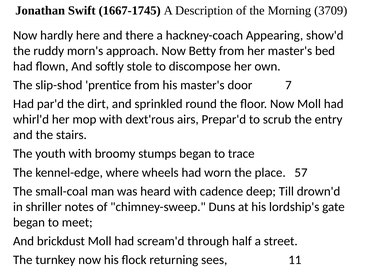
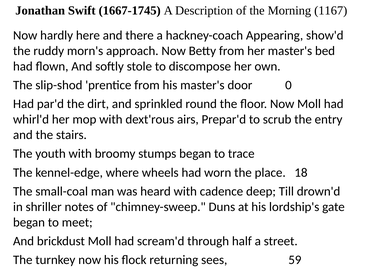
3709: 3709 -> 1167
7: 7 -> 0
57: 57 -> 18
11: 11 -> 59
